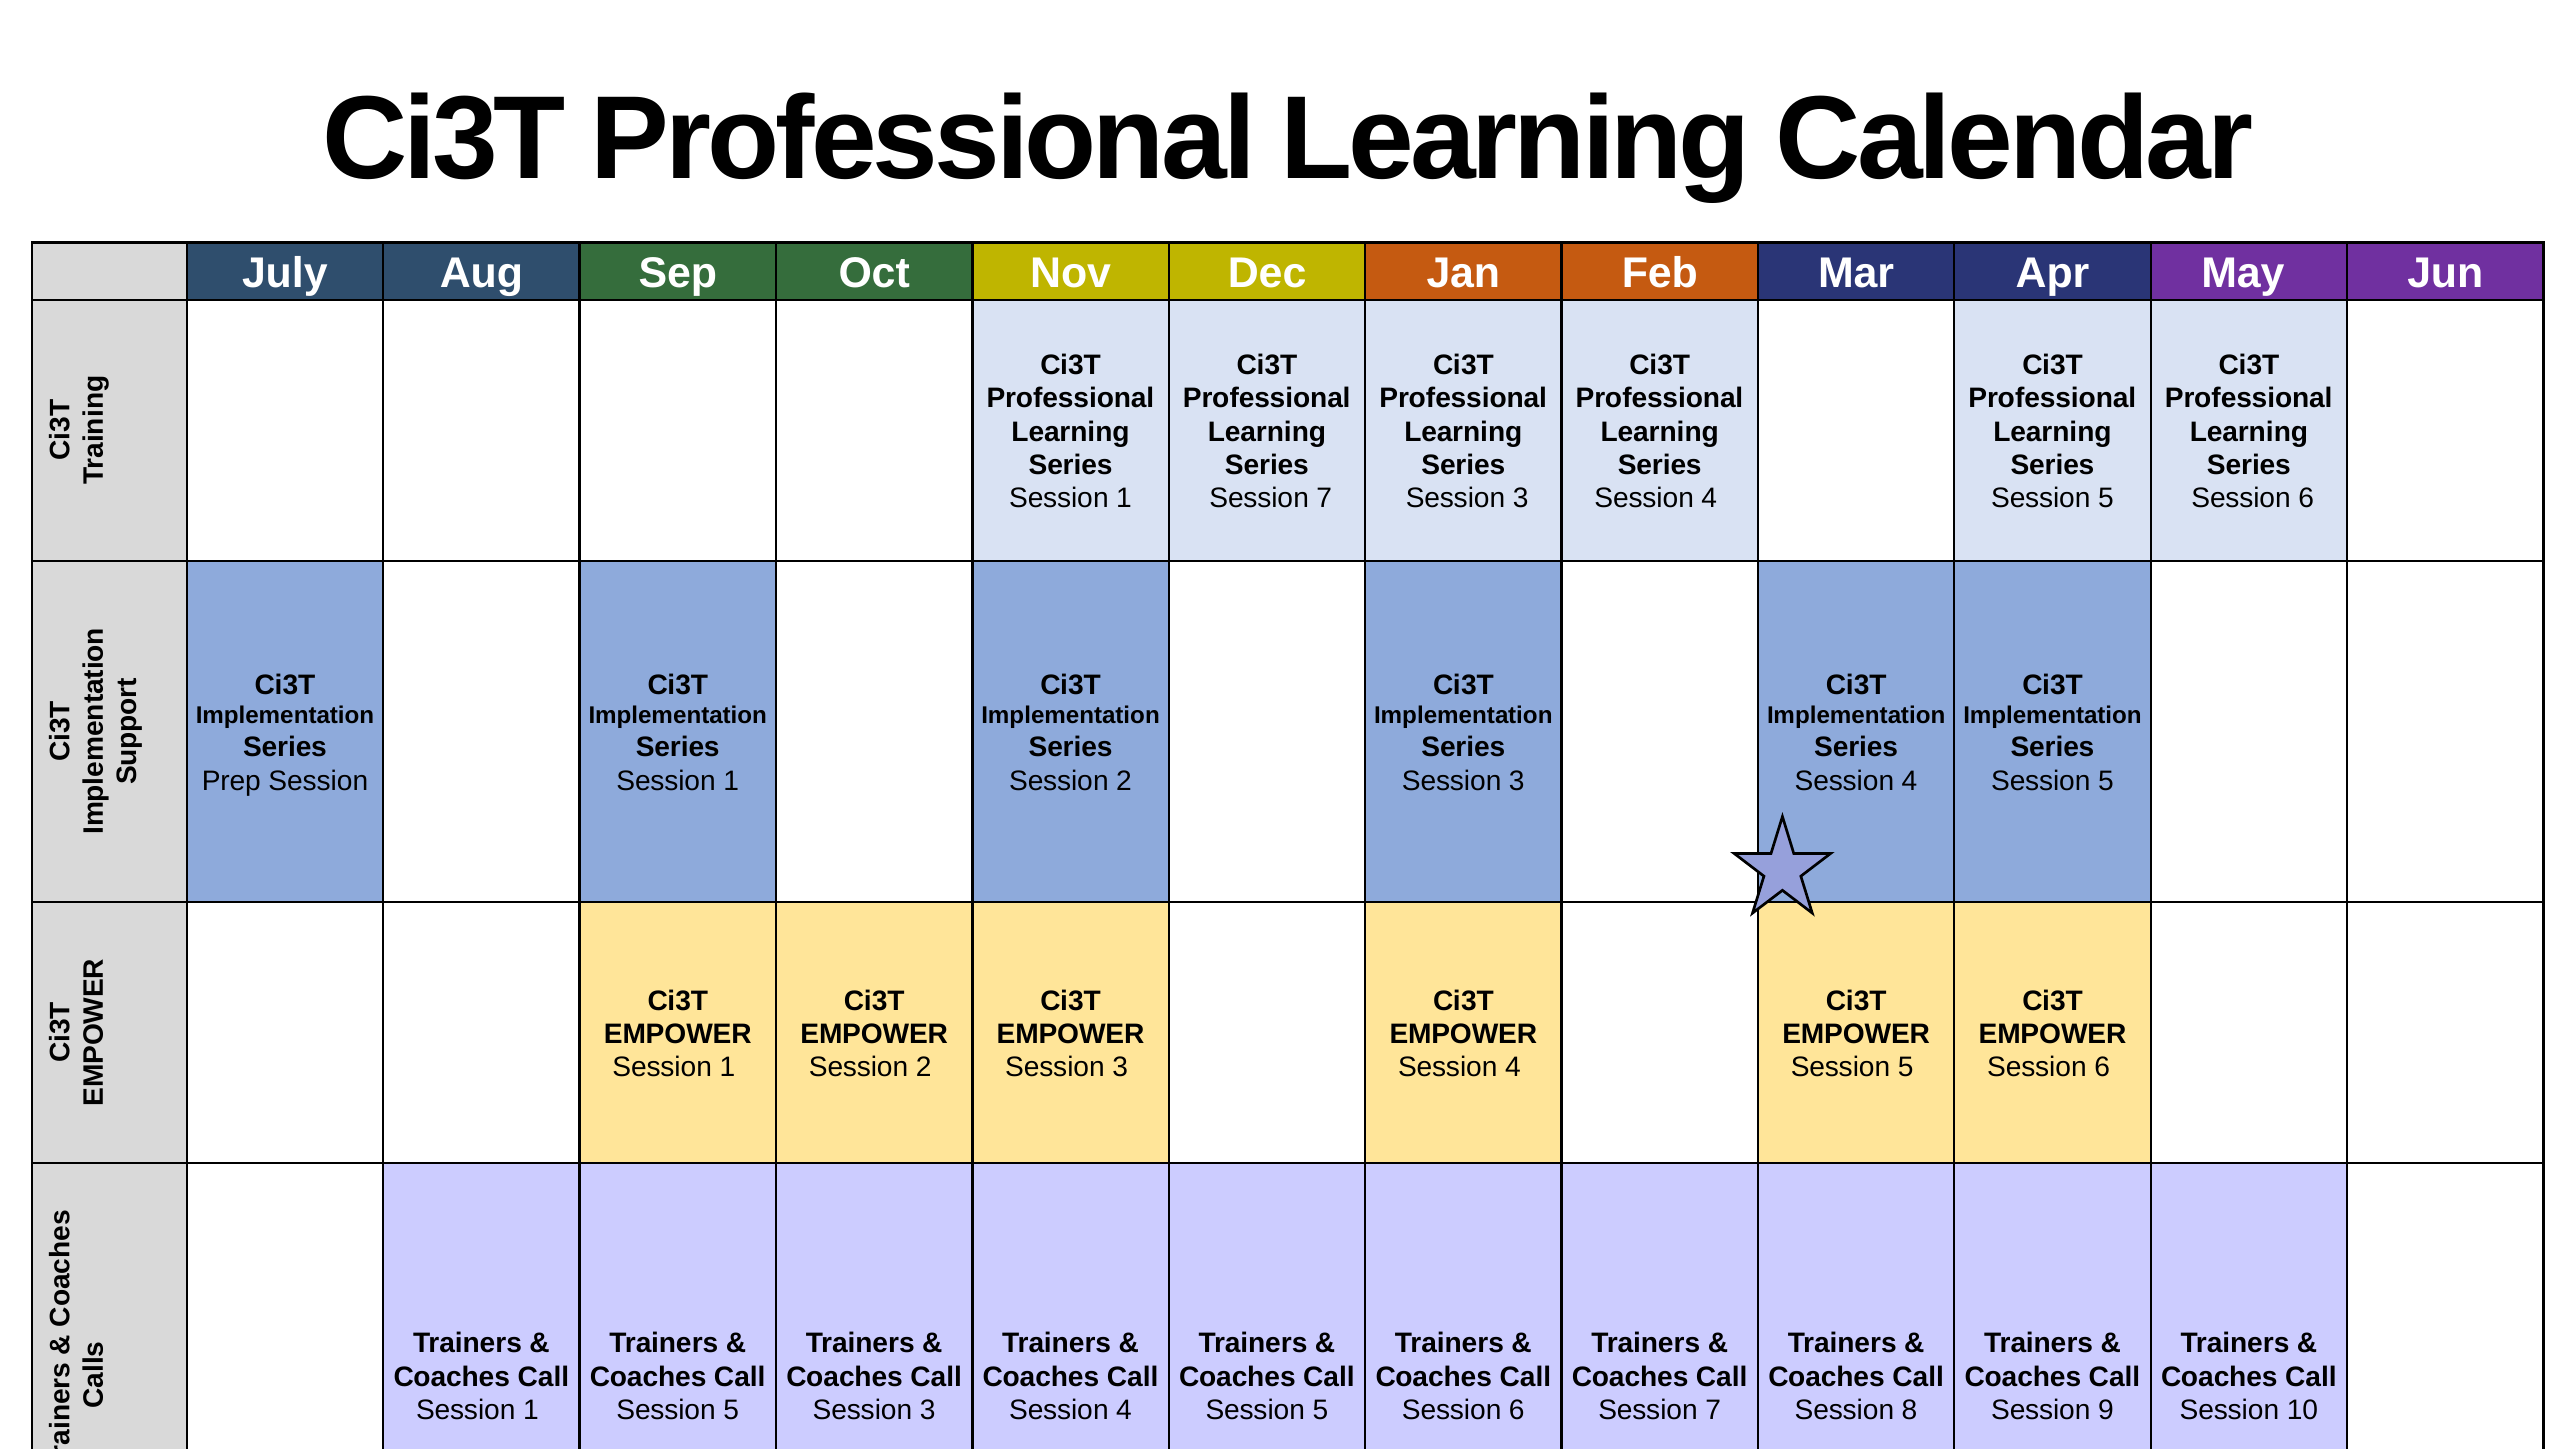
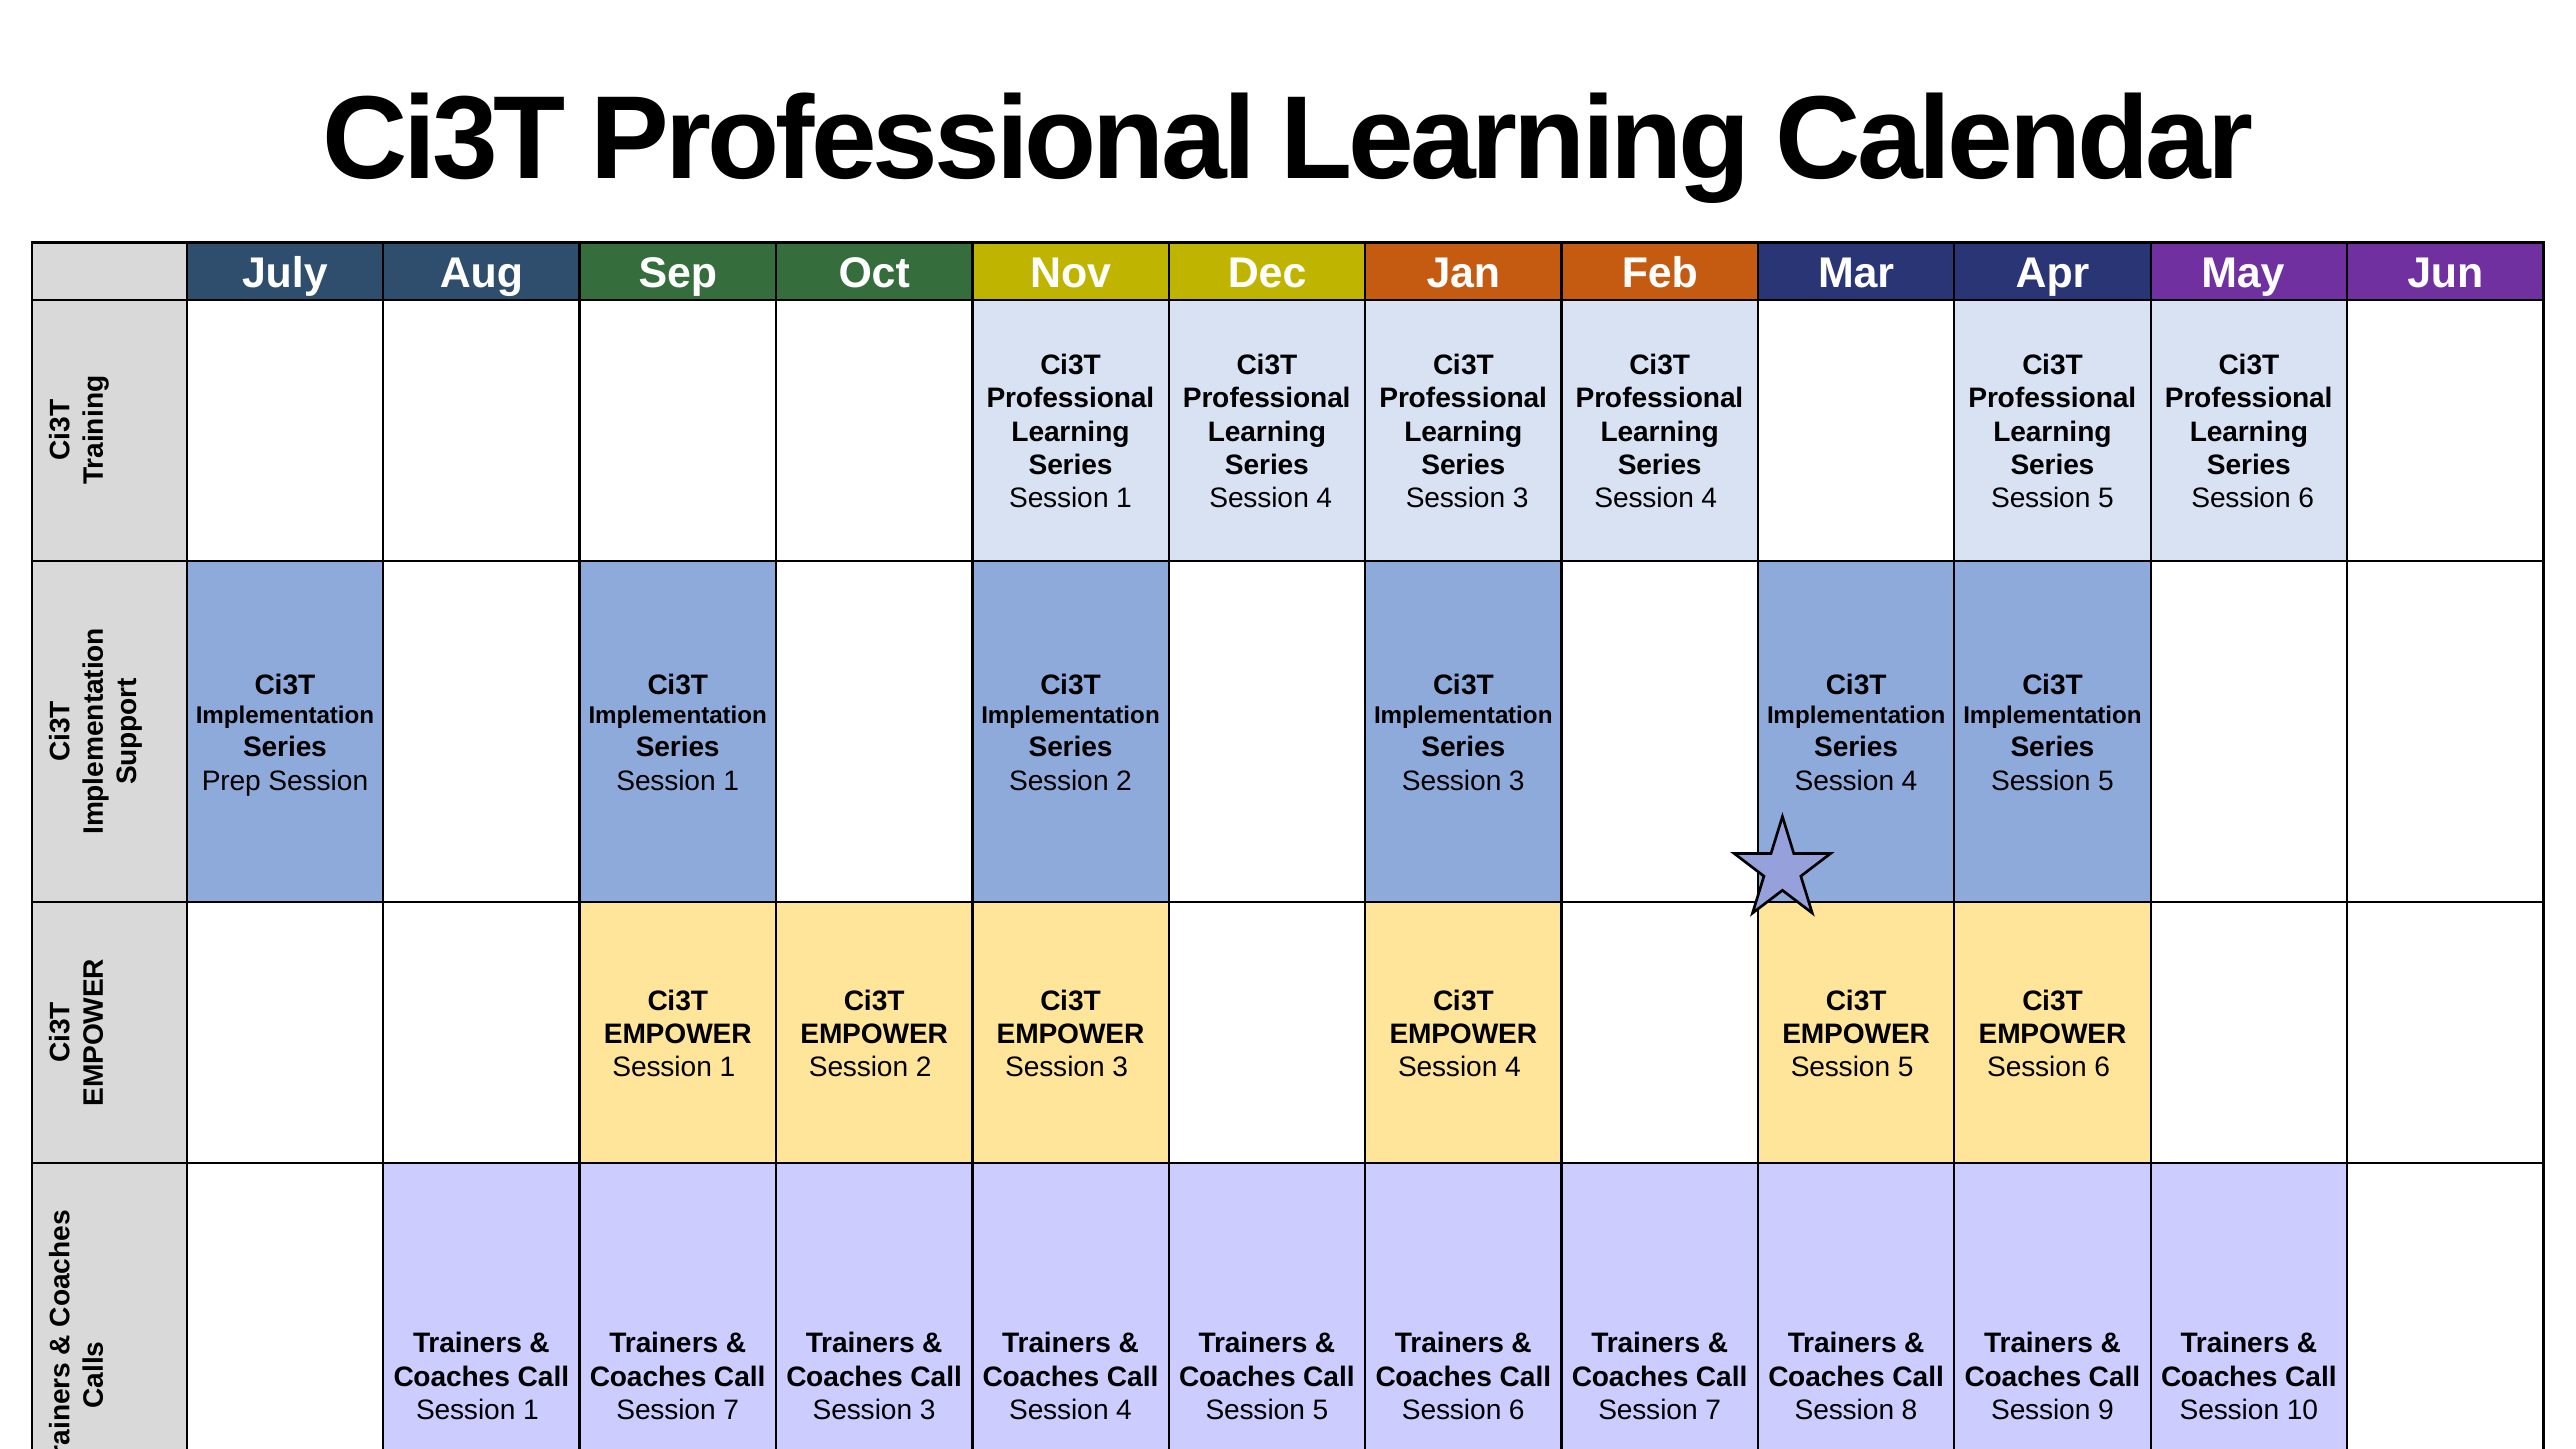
7 at (1324, 499): 7 -> 4
5 at (731, 1410): 5 -> 7
